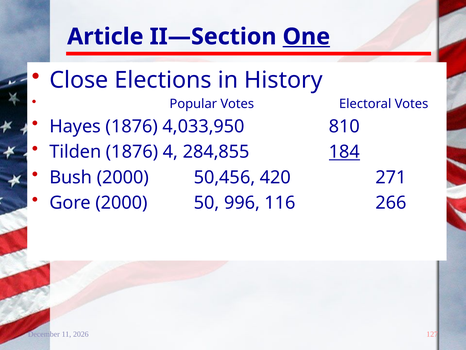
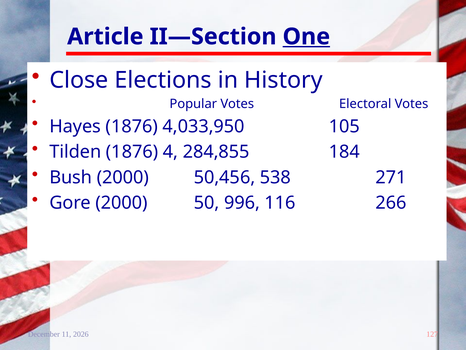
810: 810 -> 105
184 underline: present -> none
420: 420 -> 538
